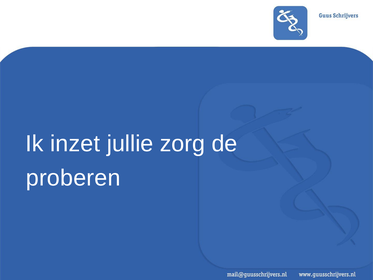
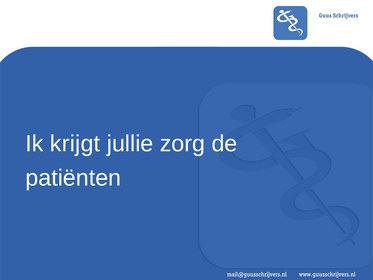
inzet: inzet -> krijgt
proberen: proberen -> patiënten
